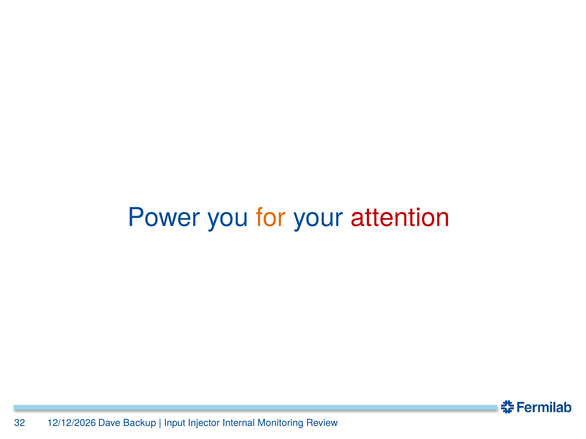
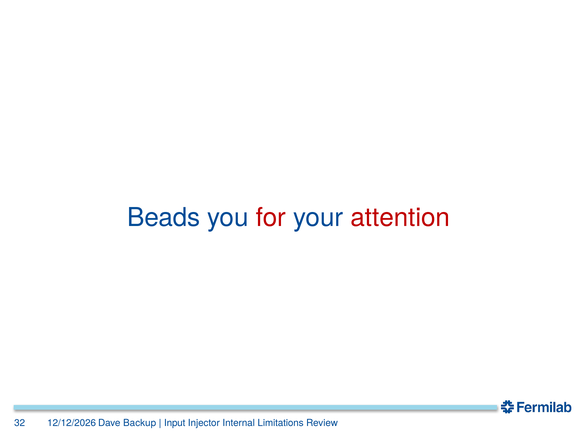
Power: Power -> Beads
for colour: orange -> red
Monitoring: Monitoring -> Limitations
